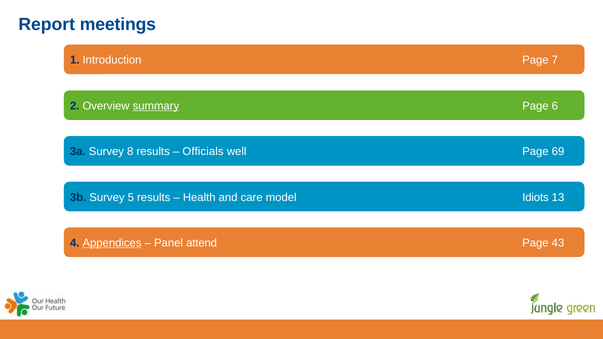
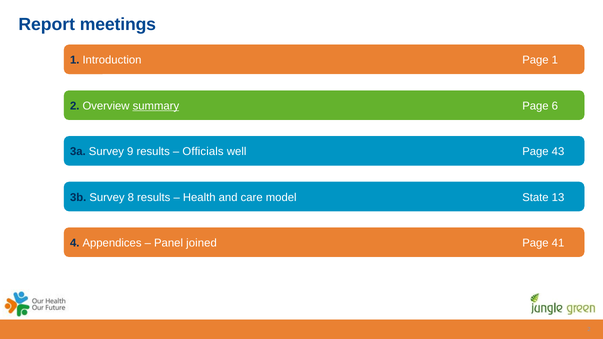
Page 7: 7 -> 1
8: 8 -> 9
69: 69 -> 43
5: 5 -> 8
Idiots: Idiots -> State
Appendices underline: present -> none
attend: attend -> joined
43: 43 -> 41
